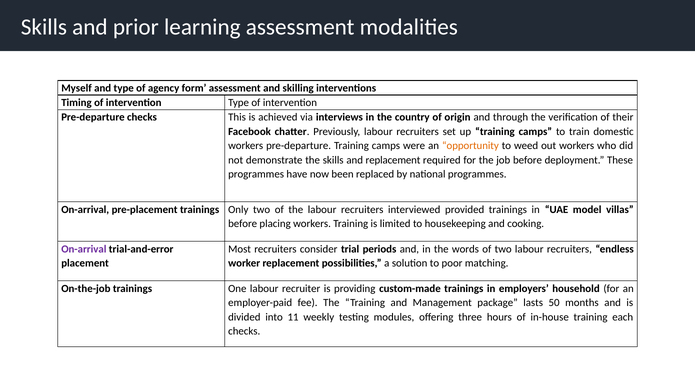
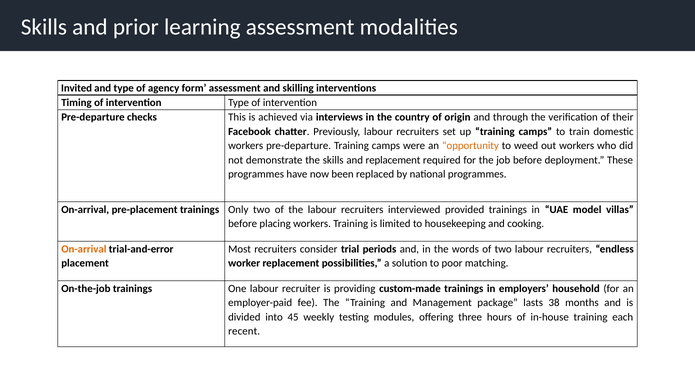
Myself: Myself -> Invited
On-arrival at (84, 249) colour: purple -> orange
50: 50 -> 38
11: 11 -> 45
checks at (244, 331): checks -> recent
